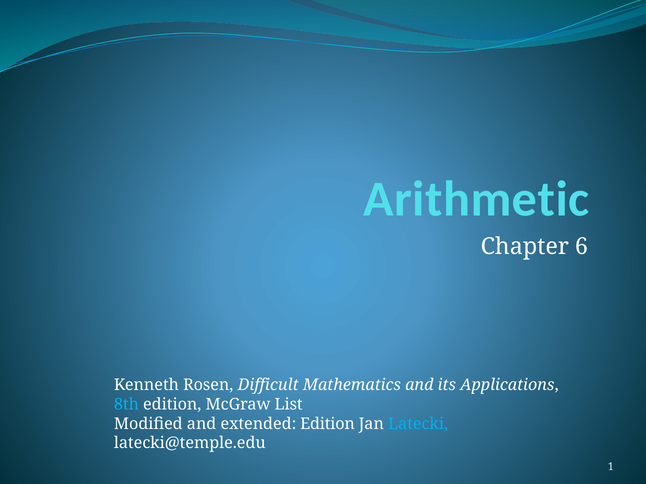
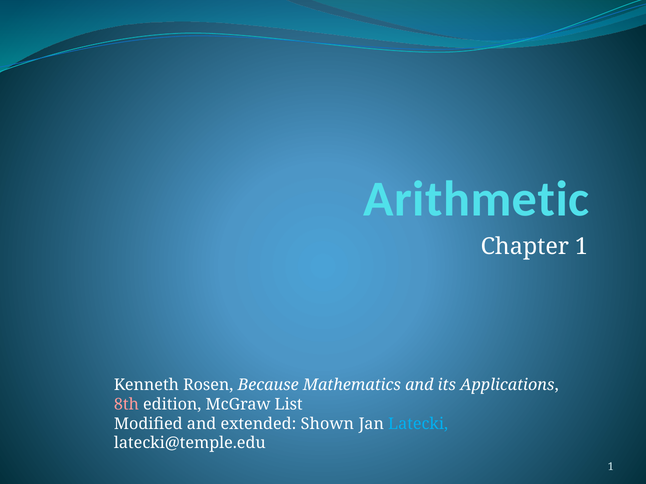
Chapter 6: 6 -> 1
Difficult: Difficult -> Because
8th colour: light blue -> pink
extended Edition: Edition -> Shown
